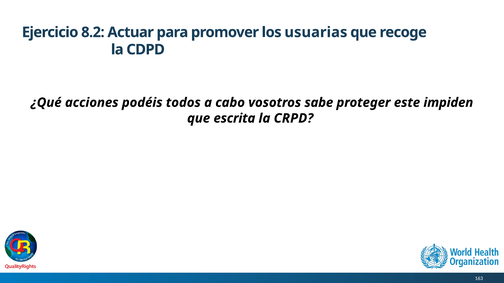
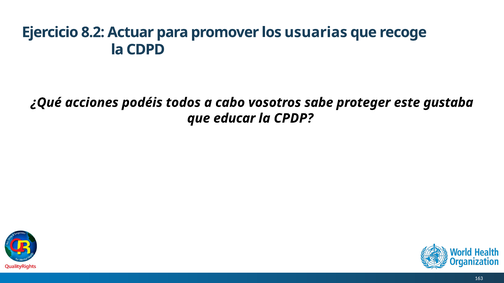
impiden: impiden -> gustaba
escrita: escrita -> educar
CRPD: CRPD -> CPDP
